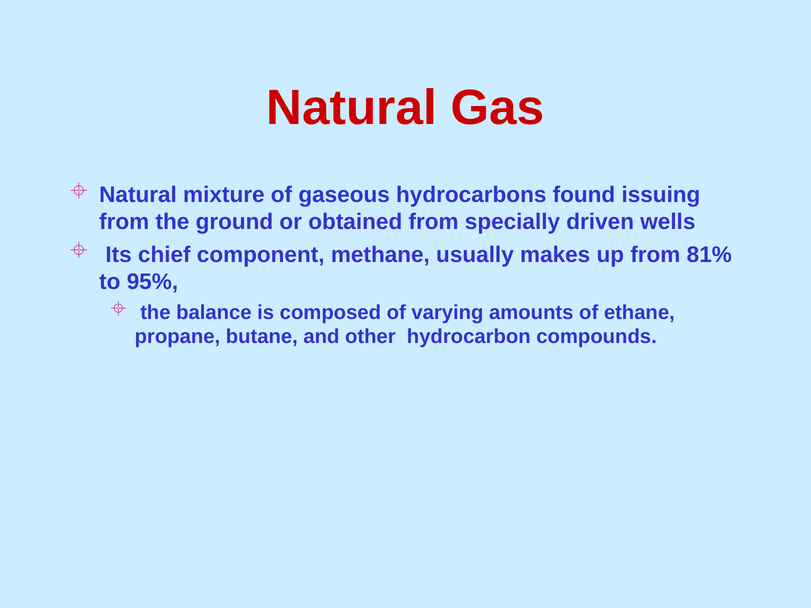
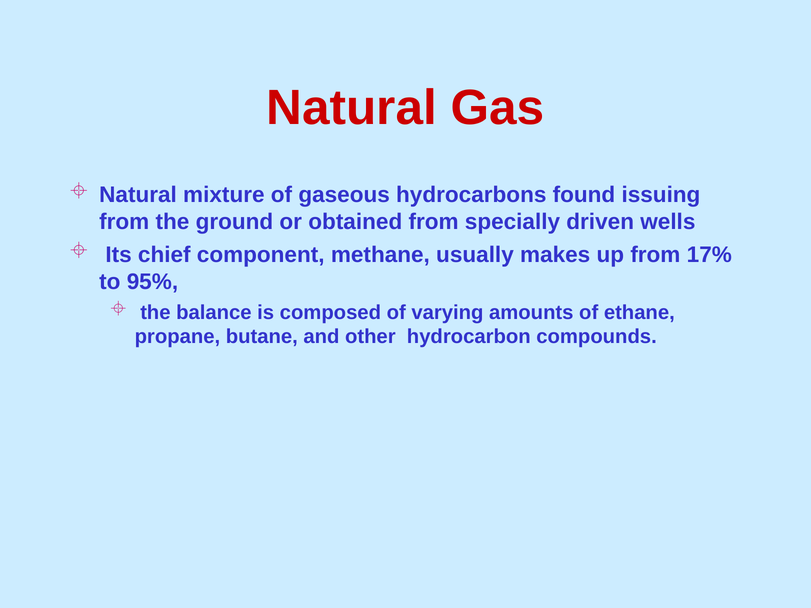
81%: 81% -> 17%
